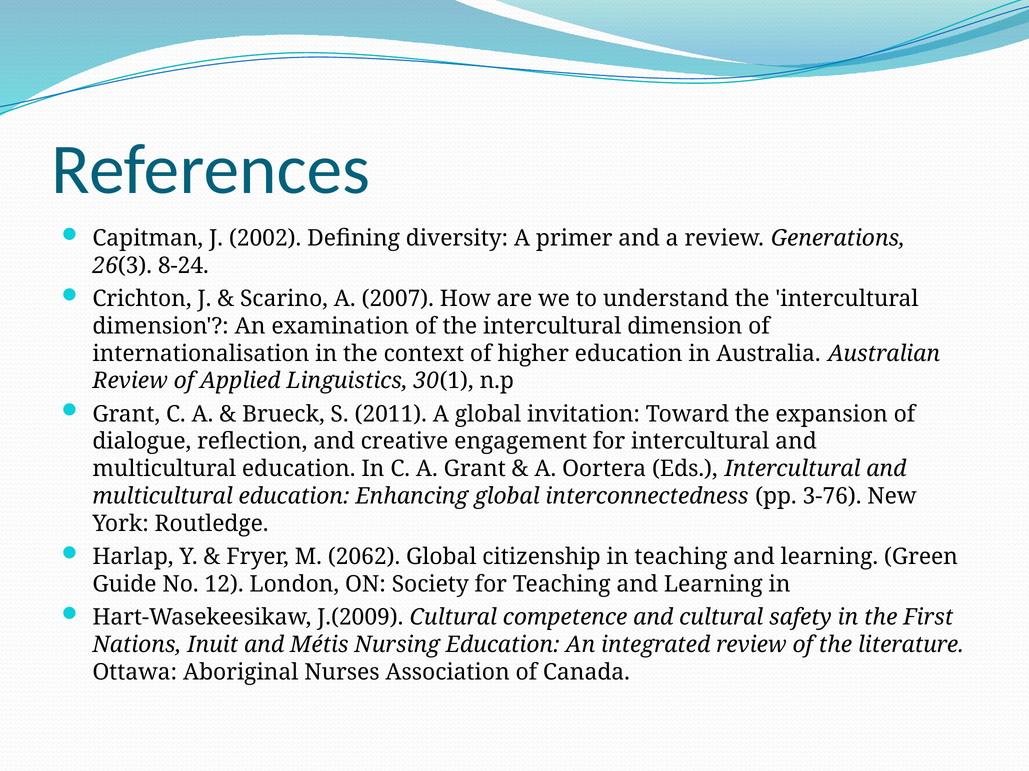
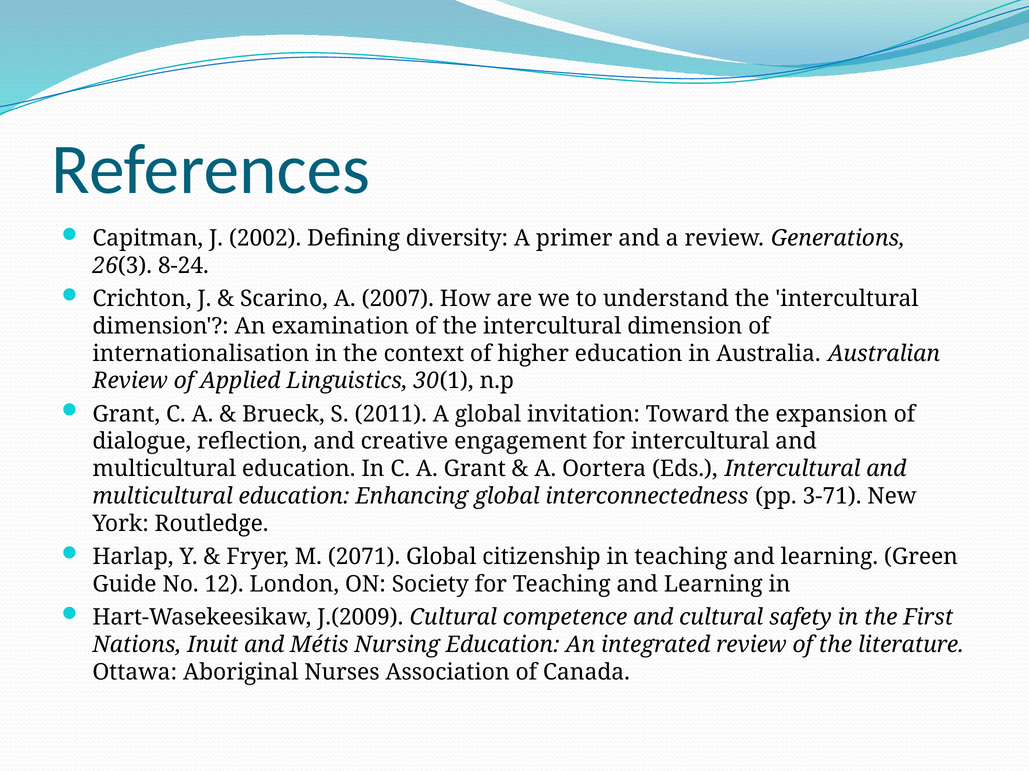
3-76: 3-76 -> 3-71
2062: 2062 -> 2071
